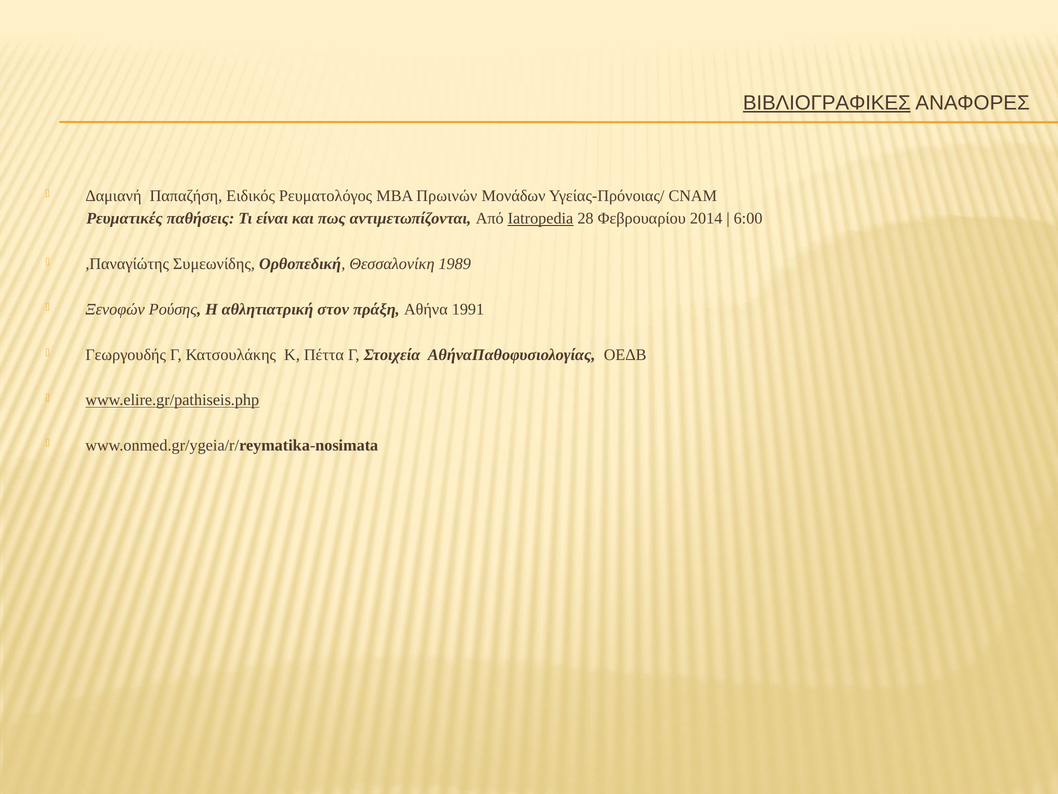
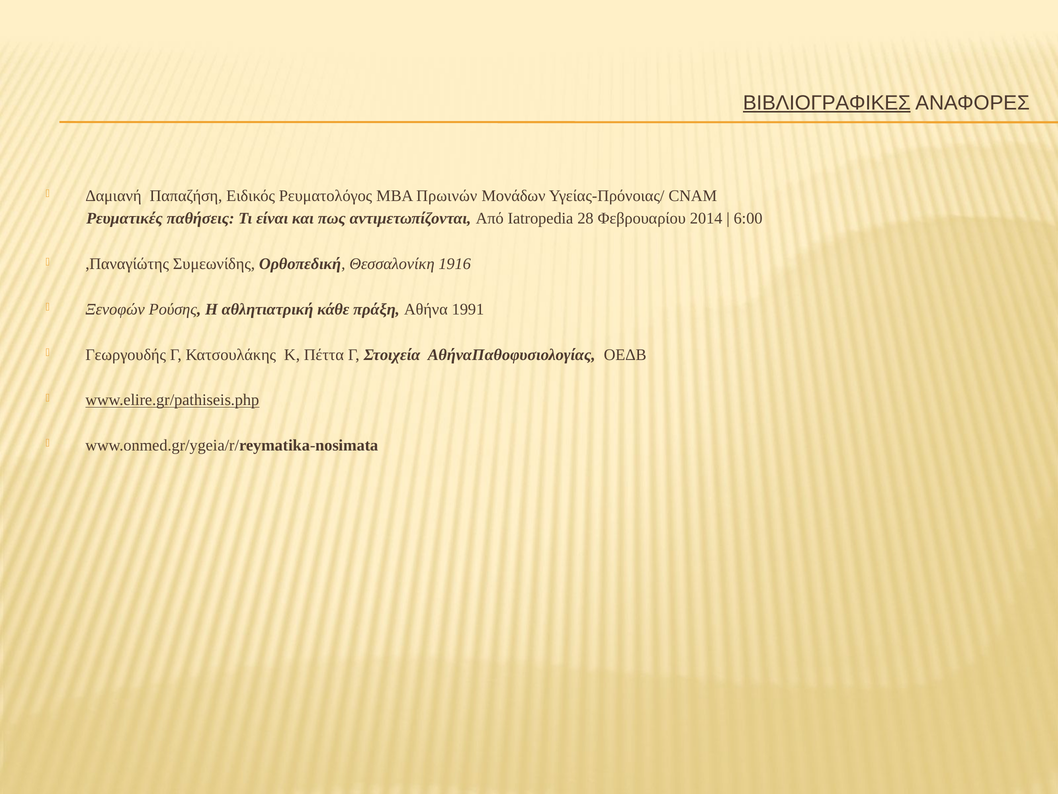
Iatropedia underline: present -> none
1989: 1989 -> 1916
στον: στον -> κάθε
